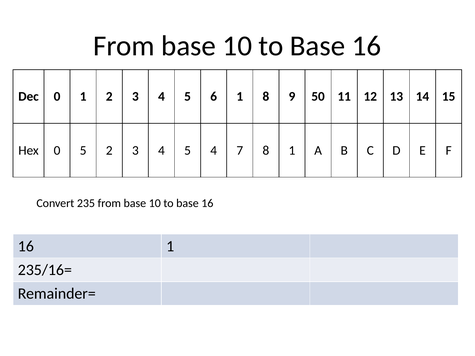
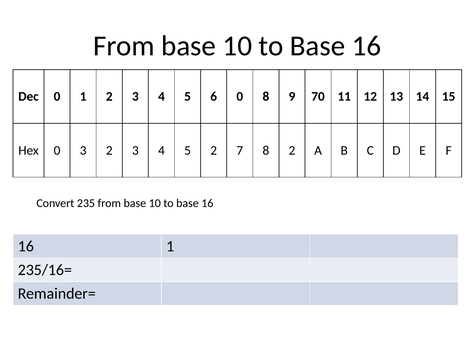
6 1: 1 -> 0
50: 50 -> 70
0 5: 5 -> 3
5 4: 4 -> 2
8 1: 1 -> 2
